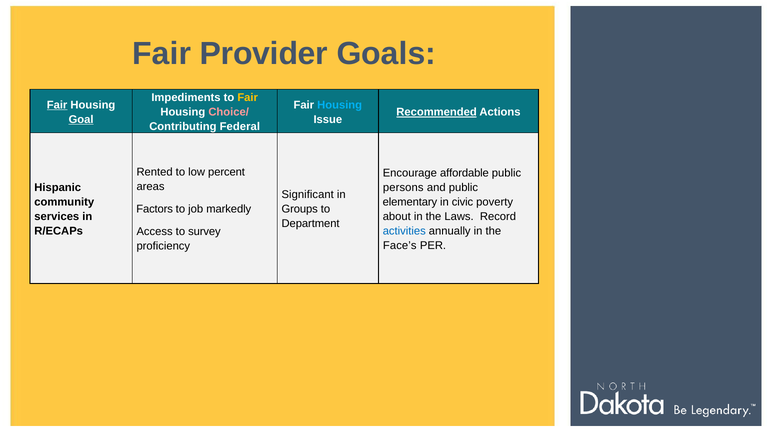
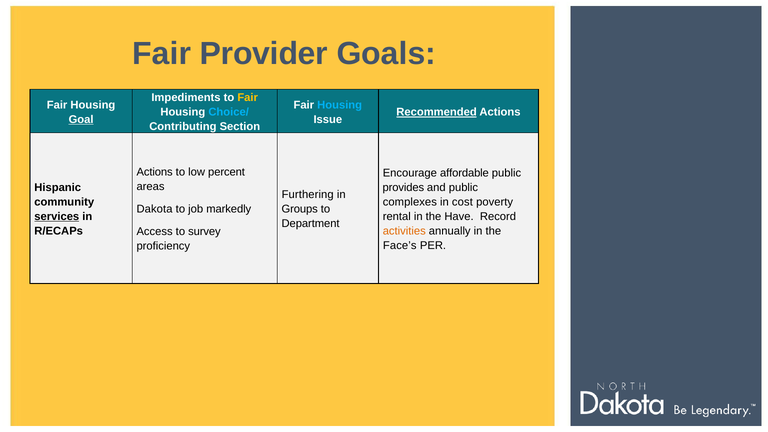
Fair at (57, 105) underline: present -> none
Choice/ colour: pink -> light blue
Federal: Federal -> Section
Rented at (155, 172): Rented -> Actions
persons: persons -> provides
Significant: Significant -> Furthering
elementary: elementary -> complexes
civic: civic -> cost
Factors: Factors -> Dakota
services underline: none -> present
about: about -> rental
Laws: Laws -> Have
activities colour: blue -> orange
